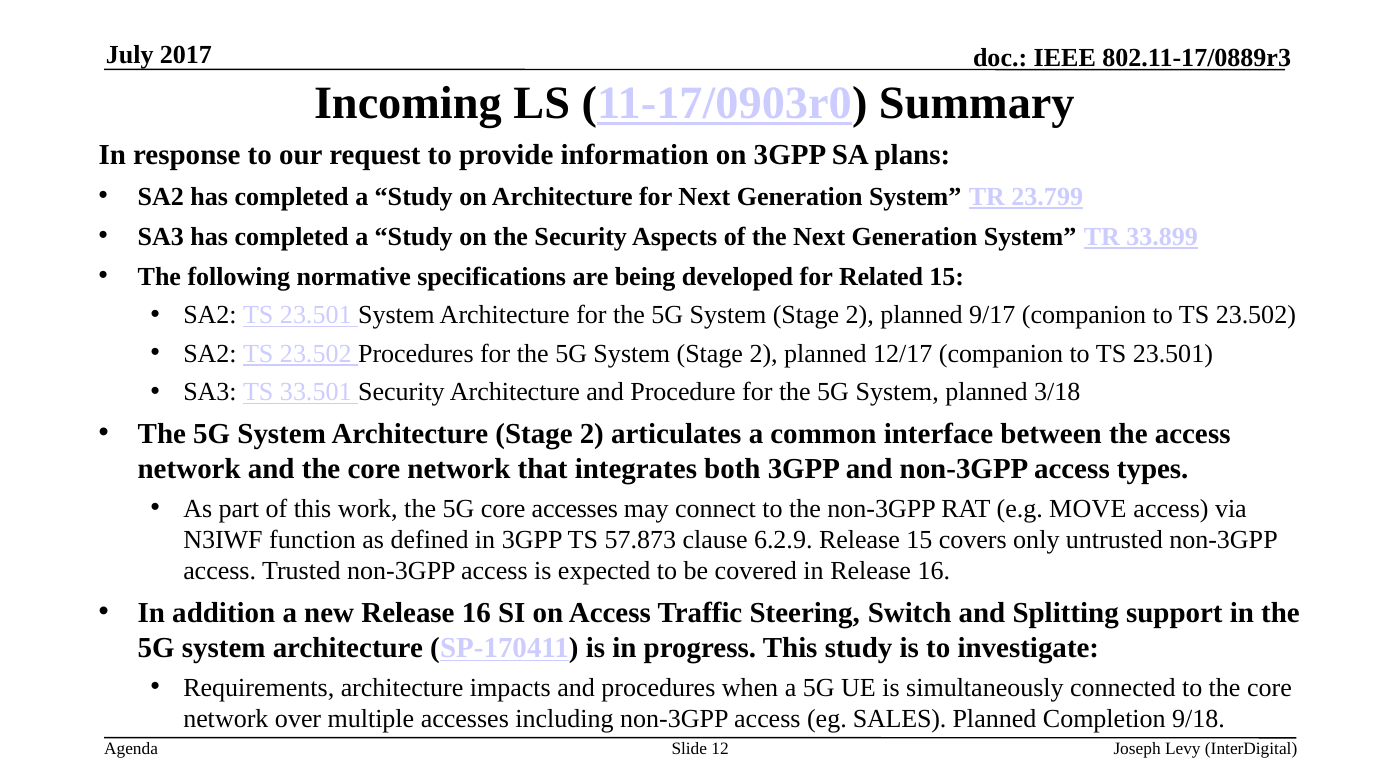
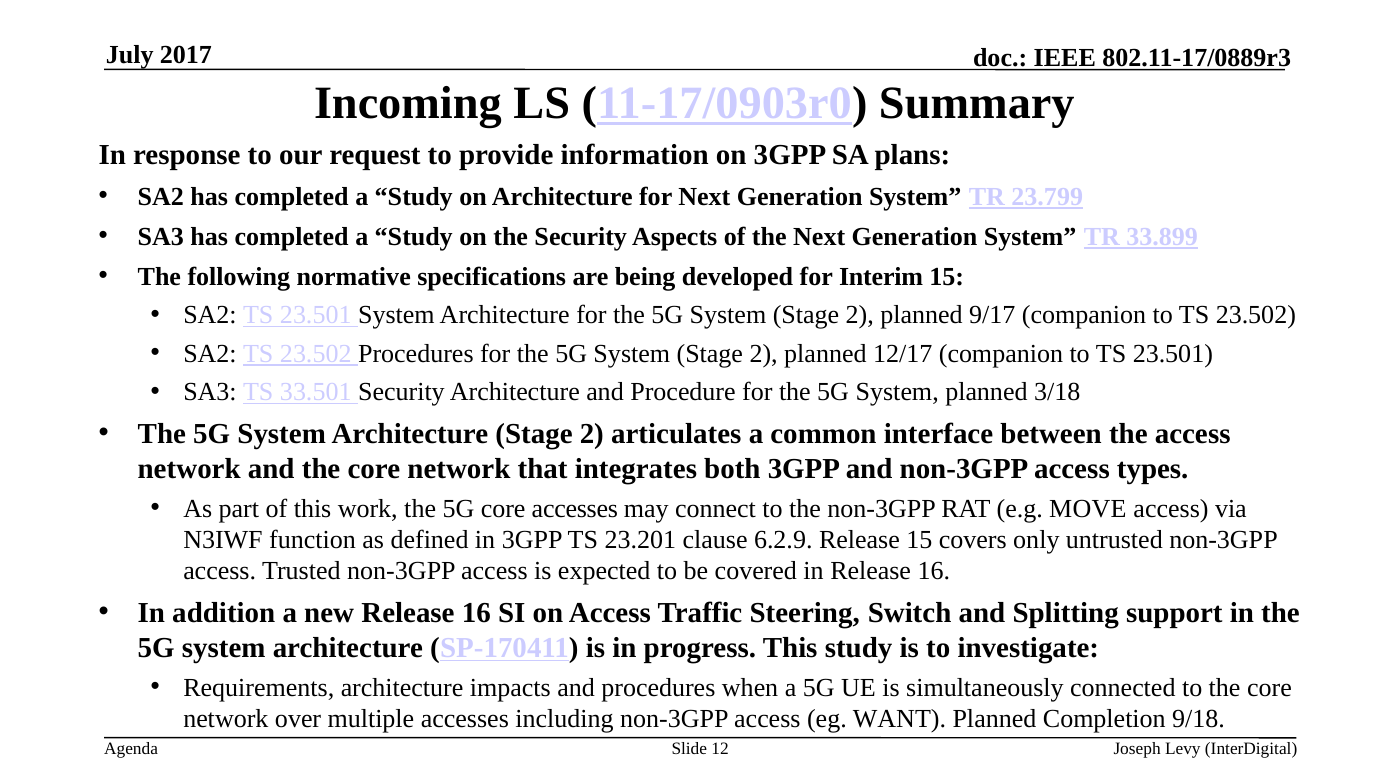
Related: Related -> Interim
57.873: 57.873 -> 23.201
SALES: SALES -> WANT
